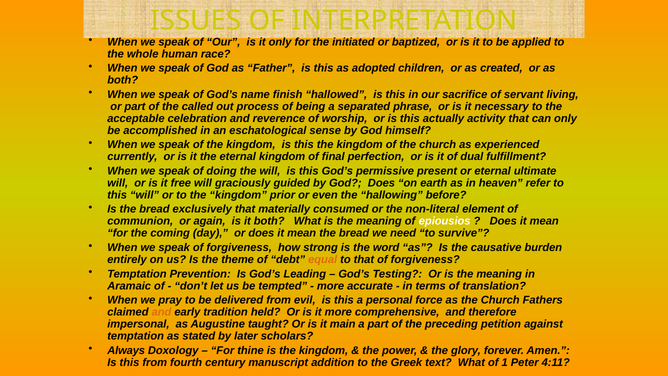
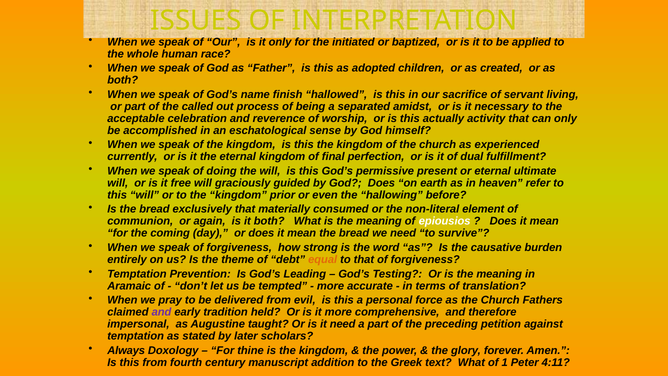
phrase: phrase -> amidst
and at (162, 312) colour: orange -> purple
it main: main -> need
